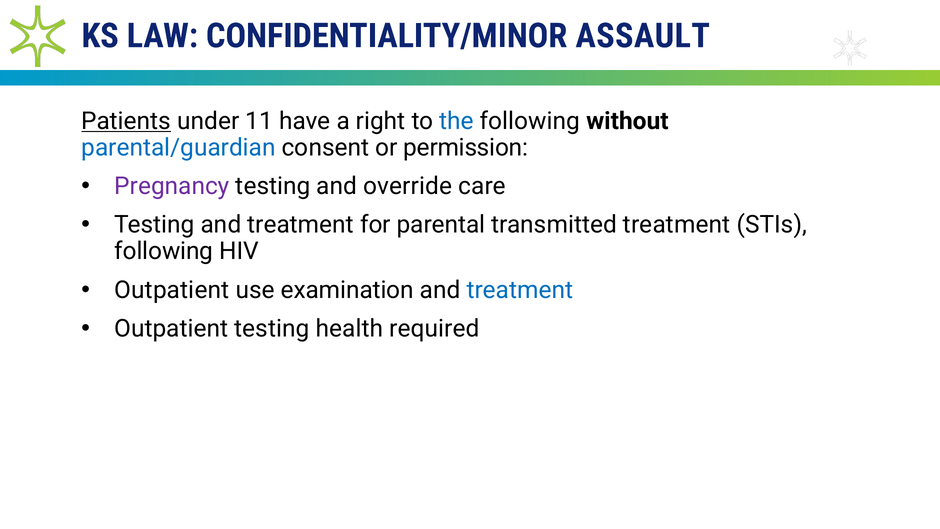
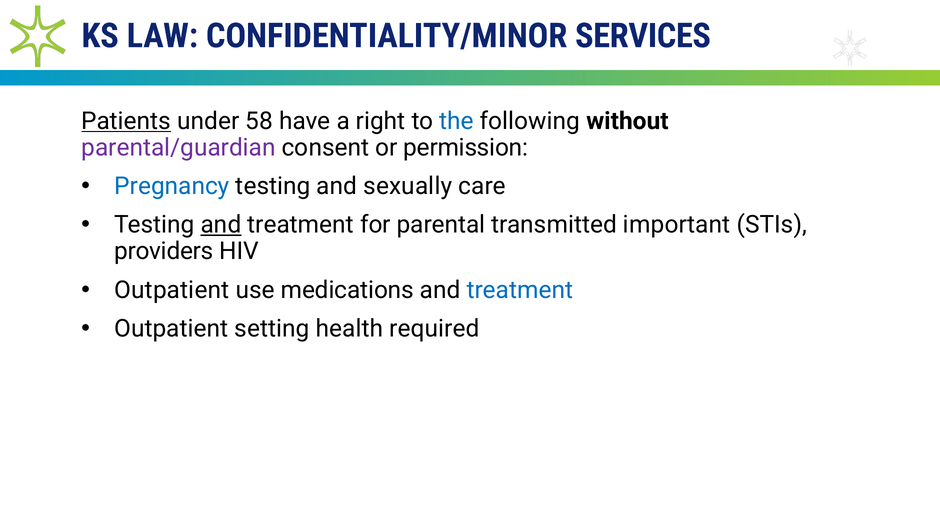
ASSAULT: ASSAULT -> SERVICES
11: 11 -> 58
parental/guardian colour: blue -> purple
Pregnancy colour: purple -> blue
override: override -> sexually
and at (221, 225) underline: none -> present
transmitted treatment: treatment -> important
following at (164, 251): following -> providers
examination: examination -> medications
Outpatient testing: testing -> setting
